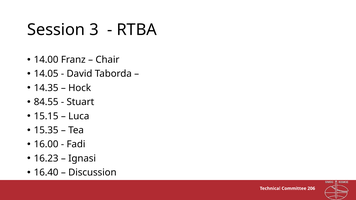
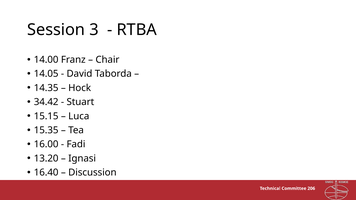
84.55: 84.55 -> 34.42
16.23: 16.23 -> 13.20
